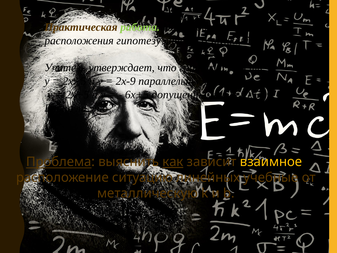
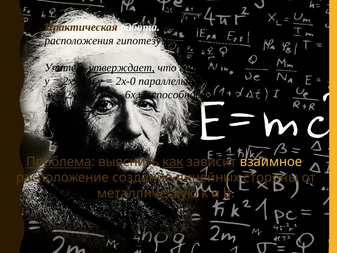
работа colour: light green -> white
утверждает underline: none -> present
2x-9: 2x-9 -> 2x-0
допущенными: допущенными -> способностей
ситуацию: ситуацию -> создание
учебные: учебные -> стороны
